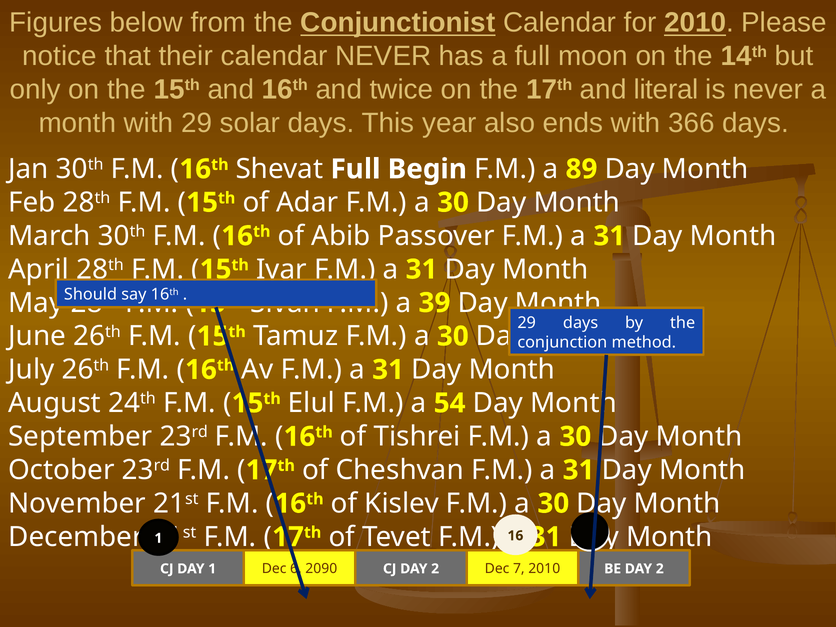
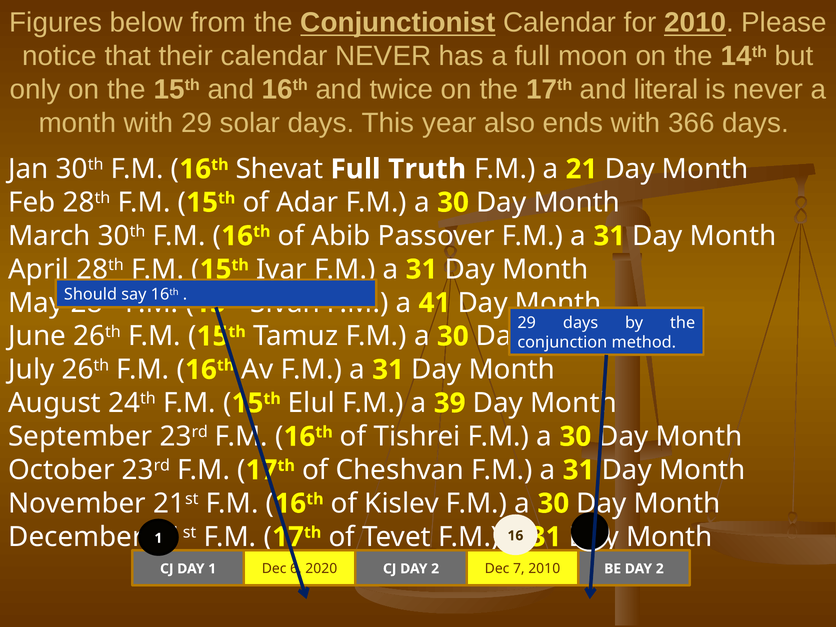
Begin: Begin -> Truth
89: 89 -> 21
39: 39 -> 41
54: 54 -> 39
2090: 2090 -> 2020
